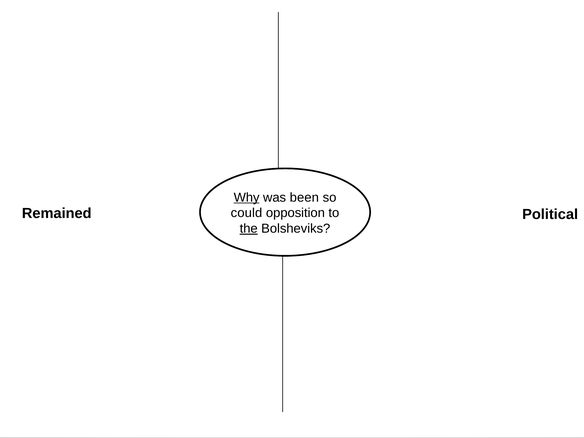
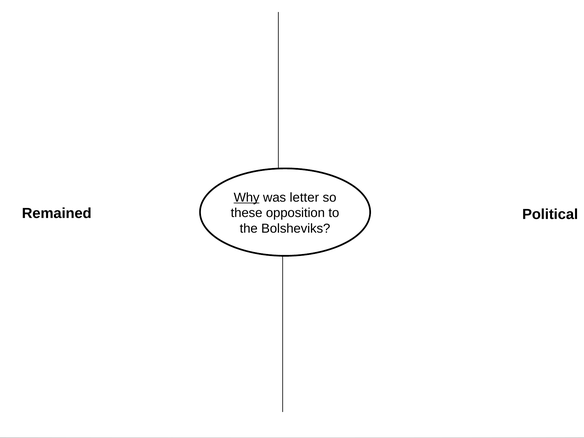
been: been -> letter
could: could -> these
the underline: present -> none
